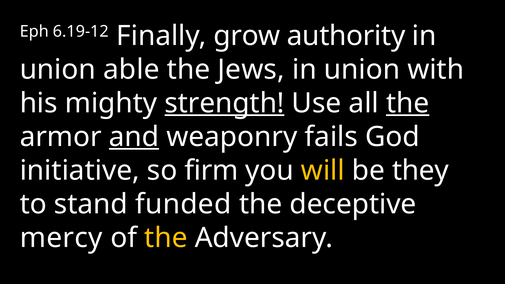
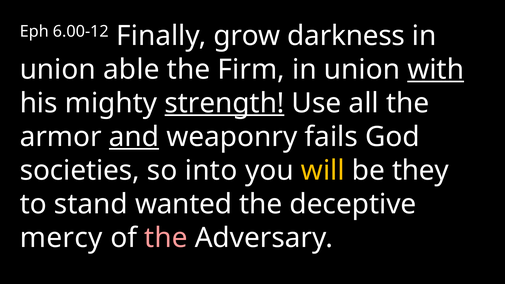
6.19-12: 6.19-12 -> 6.00-12
authority: authority -> darkness
Jews: Jews -> Firm
with underline: none -> present
the at (408, 103) underline: present -> none
initiative: initiative -> societies
firm: firm -> into
funded: funded -> wanted
the at (166, 238) colour: yellow -> pink
